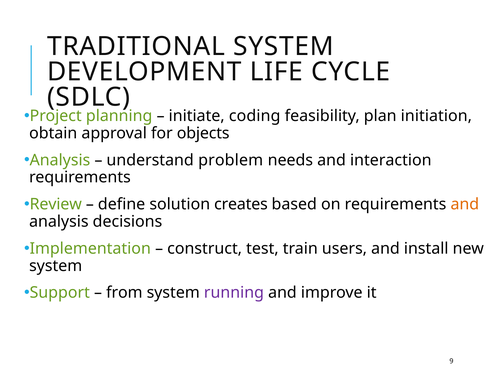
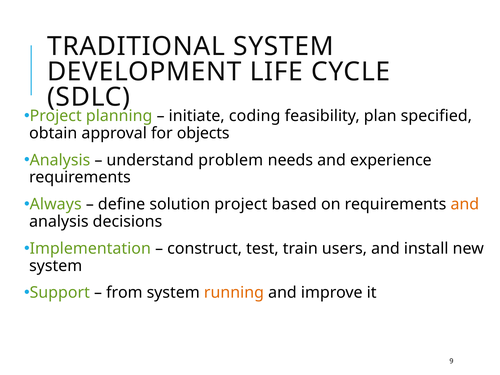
initiation: initiation -> specified
interaction: interaction -> experience
Review: Review -> Always
solution creates: creates -> project
running colour: purple -> orange
